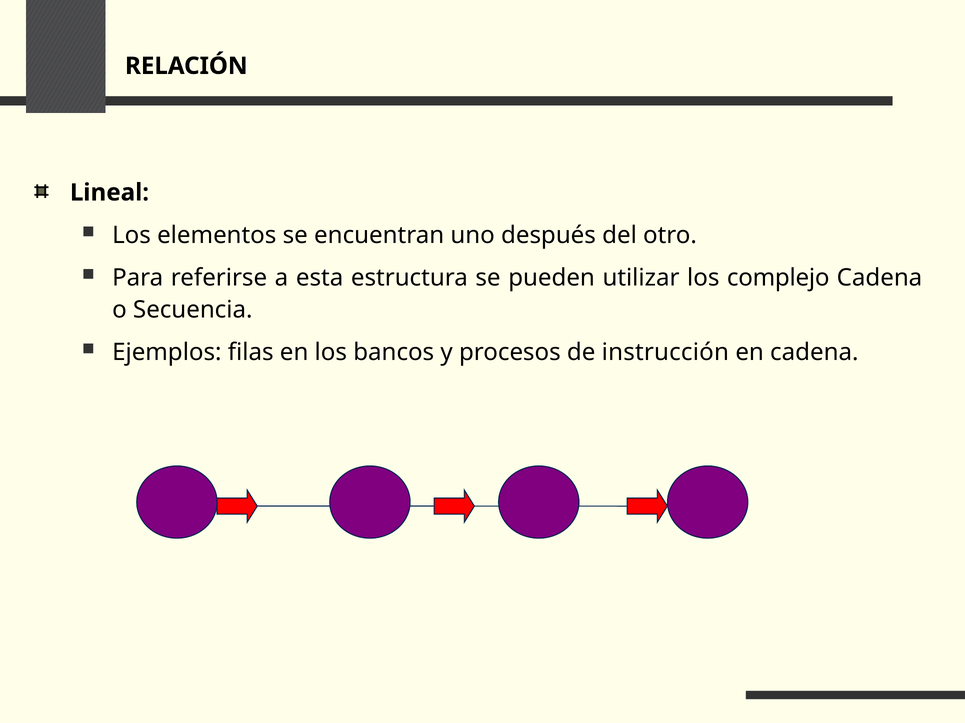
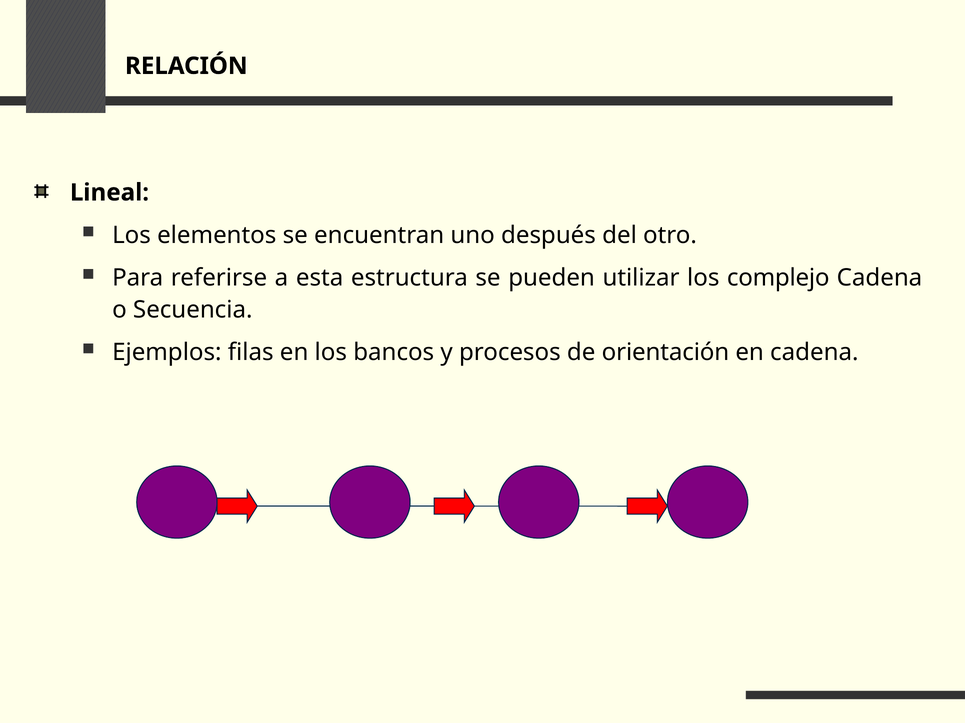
instrucción: instrucción -> orientación
